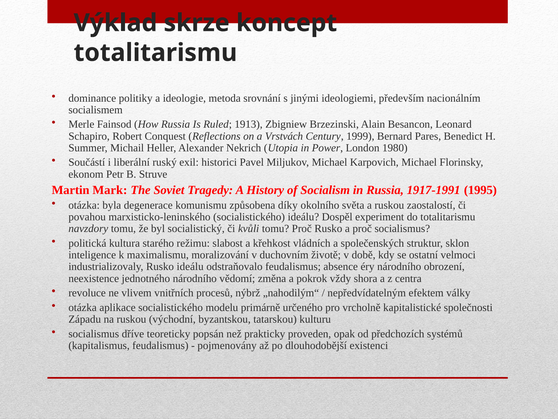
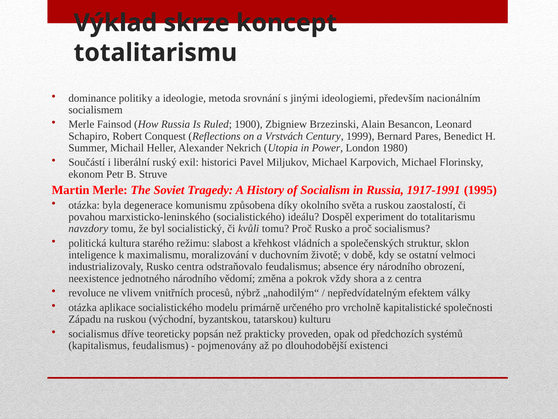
1913: 1913 -> 1900
Martin Mark: Mark -> Merle
Rusko ideálu: ideálu -> centra
